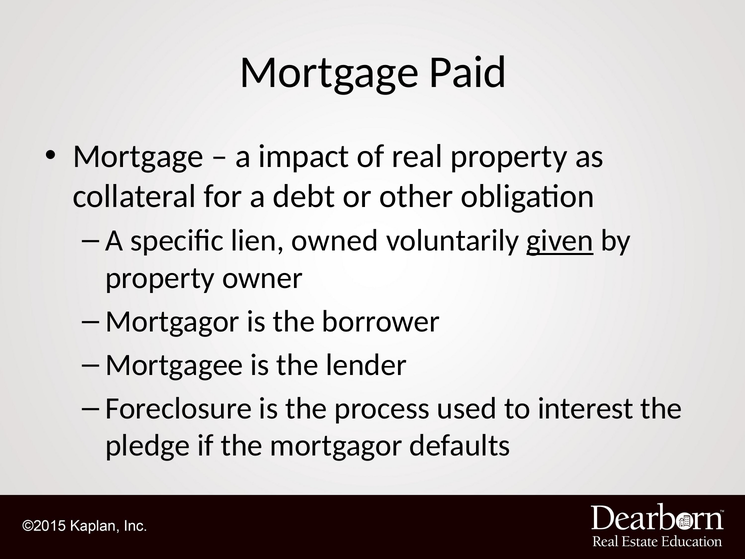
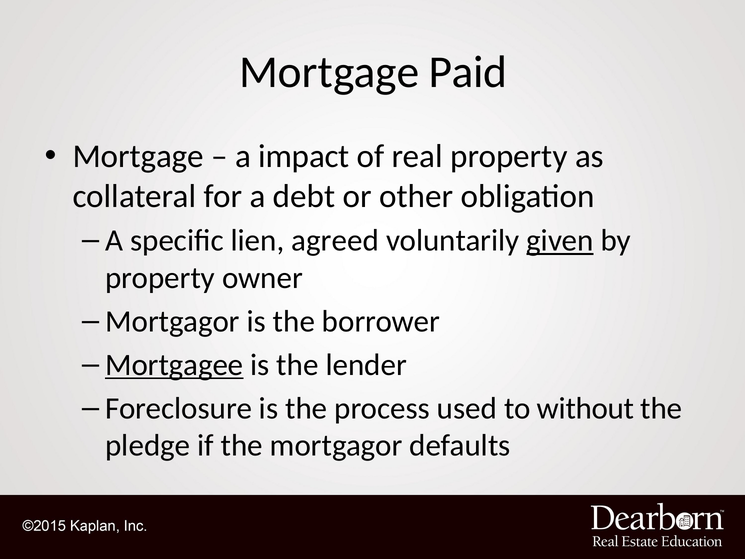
owned: owned -> agreed
Mortgagee underline: none -> present
interest: interest -> without
